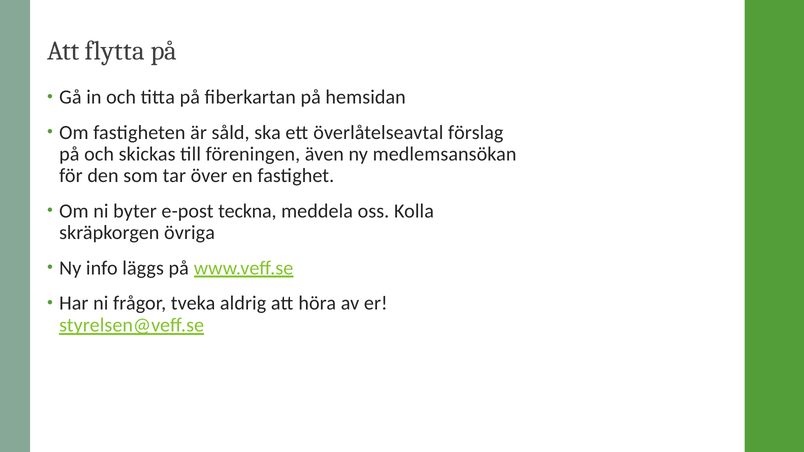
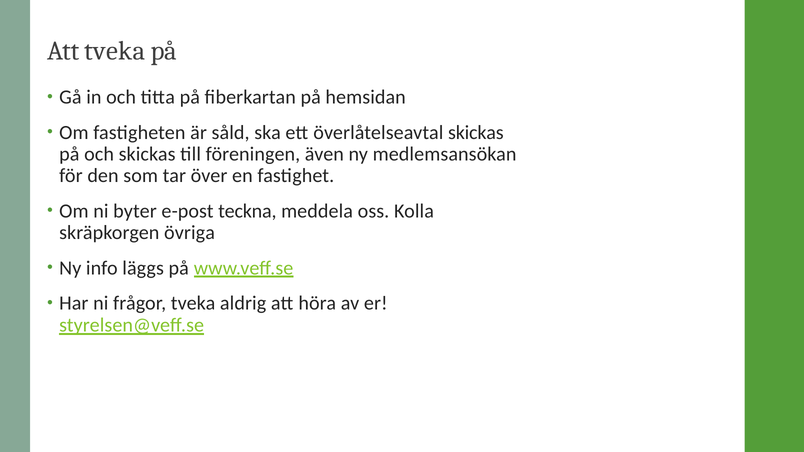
Att flytta: flytta -> tveka
överlåtelseavtal förslag: förslag -> skickas
